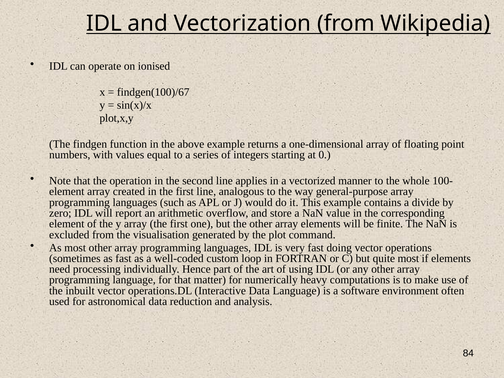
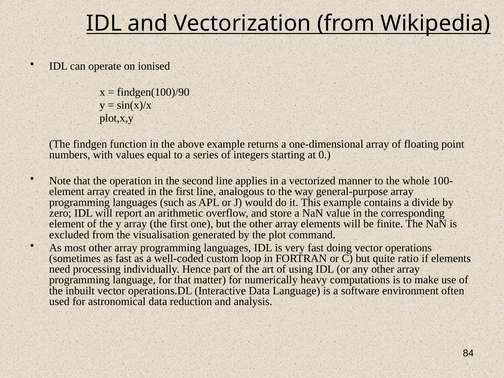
findgen(100)/67: findgen(100)/67 -> findgen(100)/90
quite most: most -> ratio
